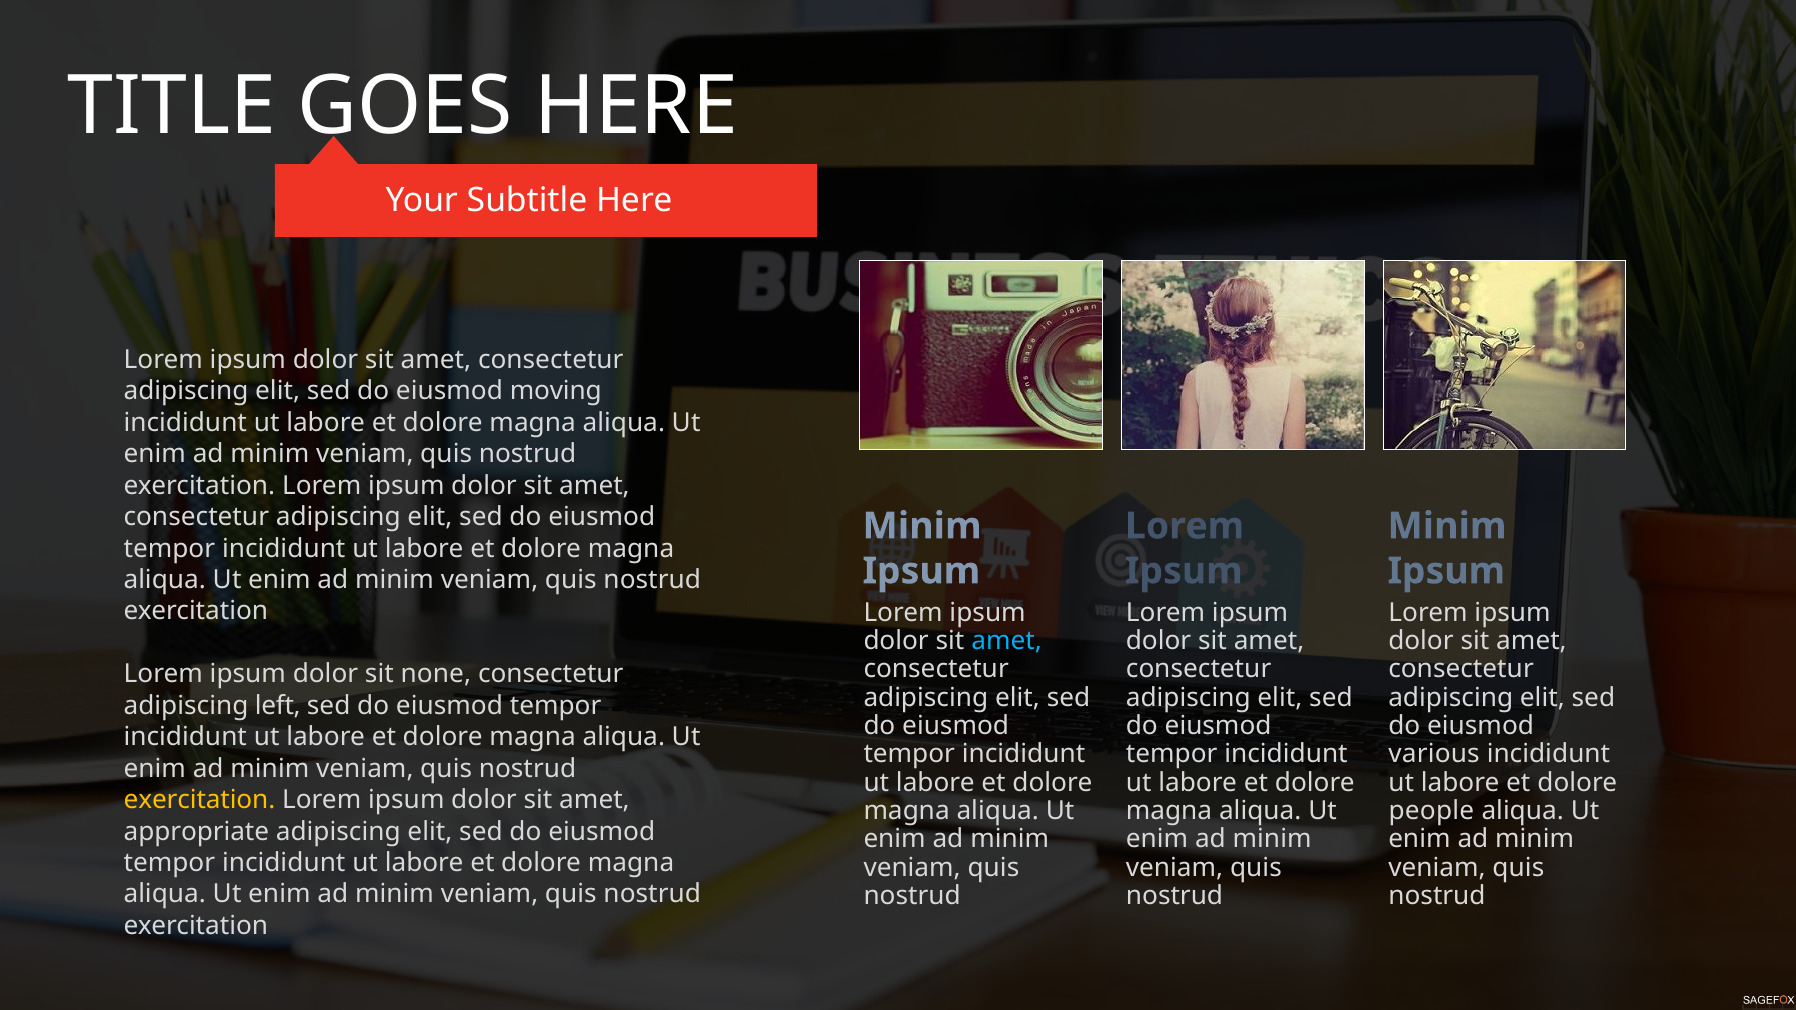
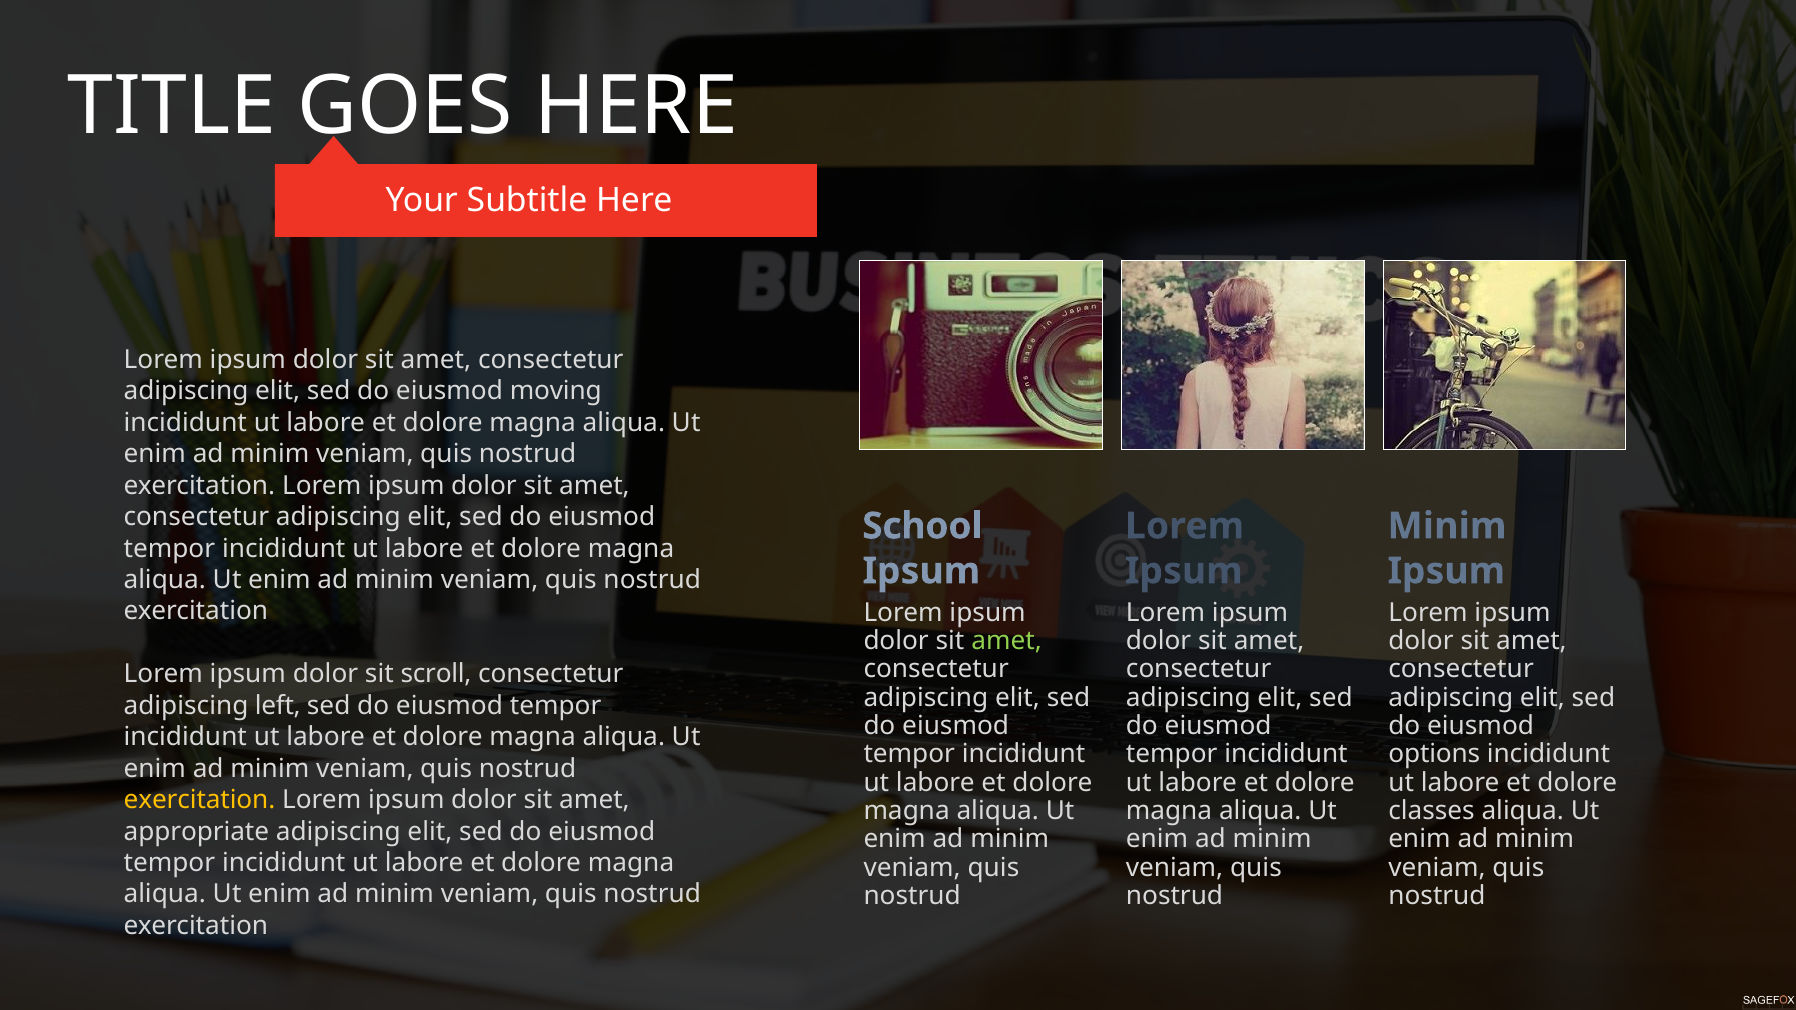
Minim at (922, 526): Minim -> School
amet at (1007, 641) colour: light blue -> light green
none: none -> scroll
various: various -> options
people: people -> classes
